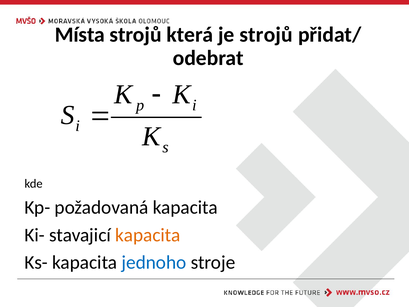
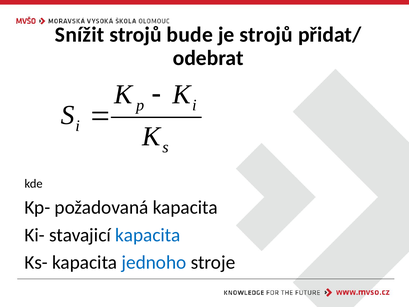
Místa: Místa -> Snížit
která: která -> bude
kapacita at (148, 235) colour: orange -> blue
